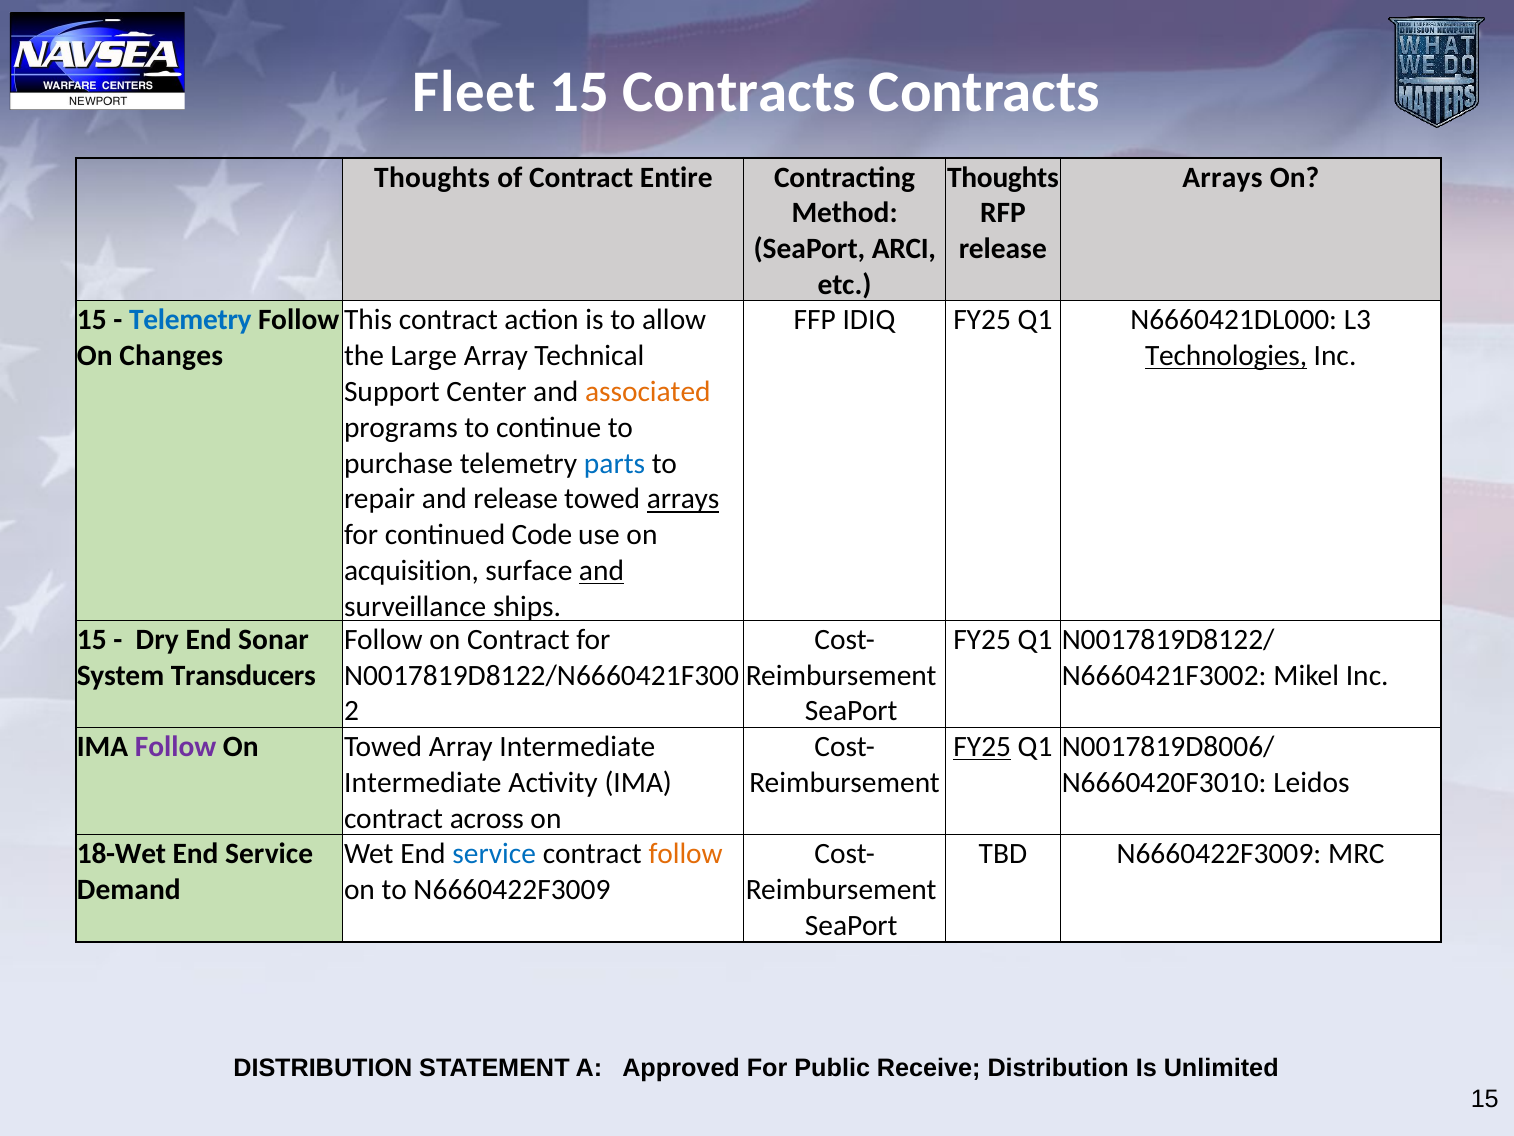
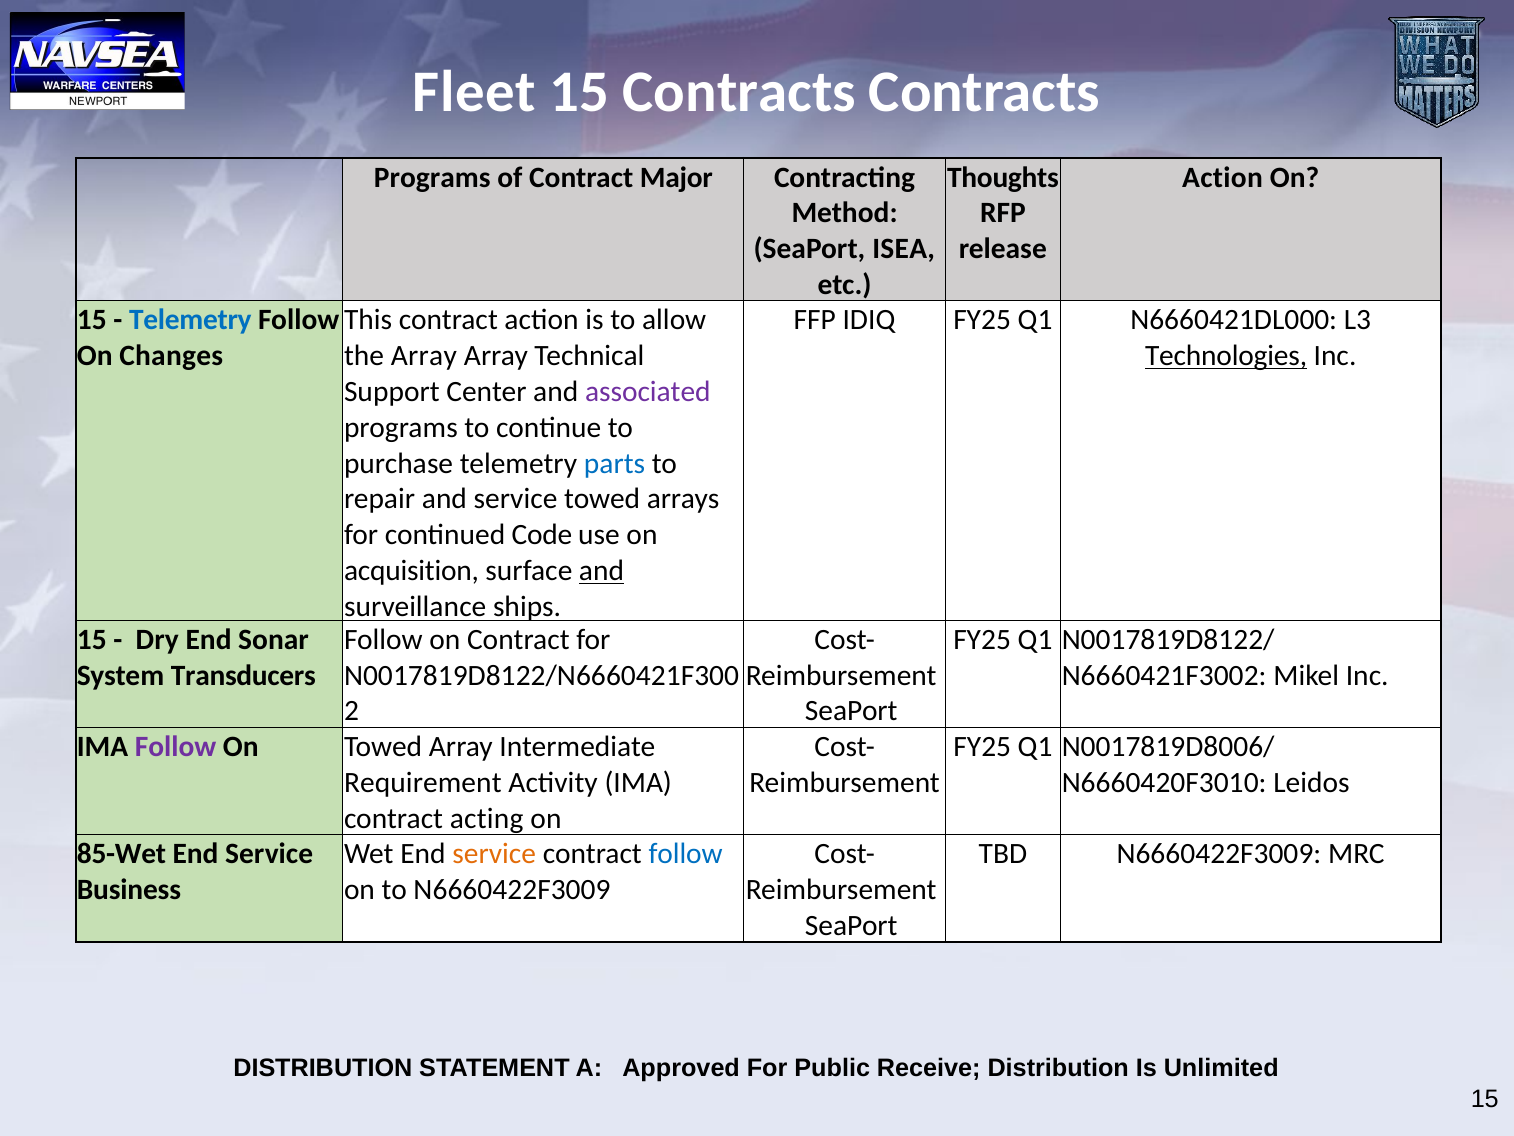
Thoughts at (432, 177): Thoughts -> Programs
Entire: Entire -> Major
Arrays at (1222, 177): Arrays -> Action
ARCI: ARCI -> ISEA
the Large: Large -> Array
associated colour: orange -> purple
and release: release -> service
arrays at (683, 499) underline: present -> none
FY25 at (982, 747) underline: present -> none
Intermediate at (423, 782): Intermediate -> Requirement
across: across -> acting
18-Wet: 18-Wet -> 85-Wet
service at (494, 854) colour: blue -> orange
follow at (686, 854) colour: orange -> blue
Demand: Demand -> Business
